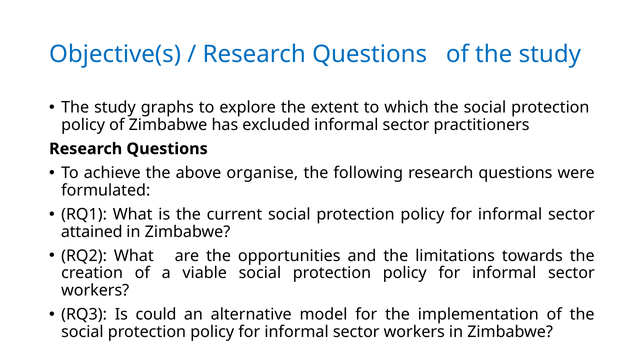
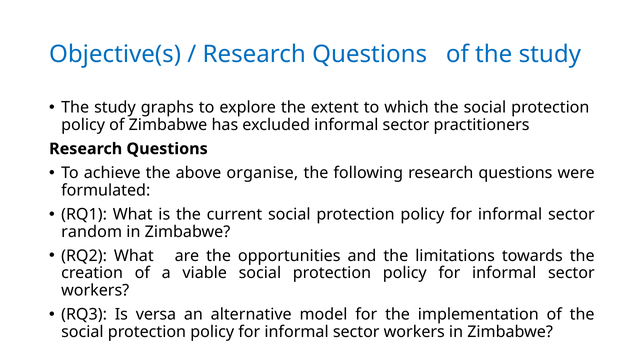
attained: attained -> random
could: could -> versa
